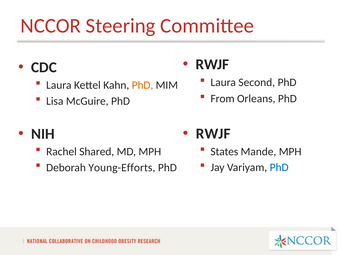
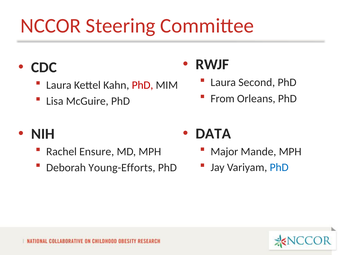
PhD at (143, 85) colour: orange -> red
RWJF at (213, 134): RWJF -> DATA
States: States -> Major
Shared: Shared -> Ensure
